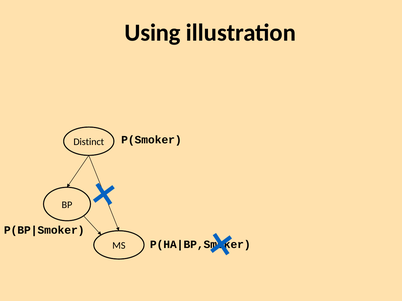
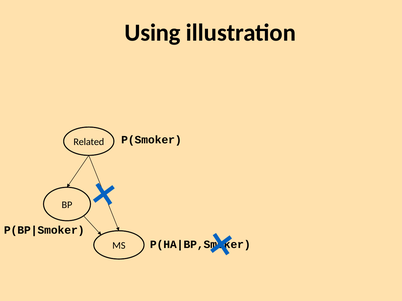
Distinct: Distinct -> Related
